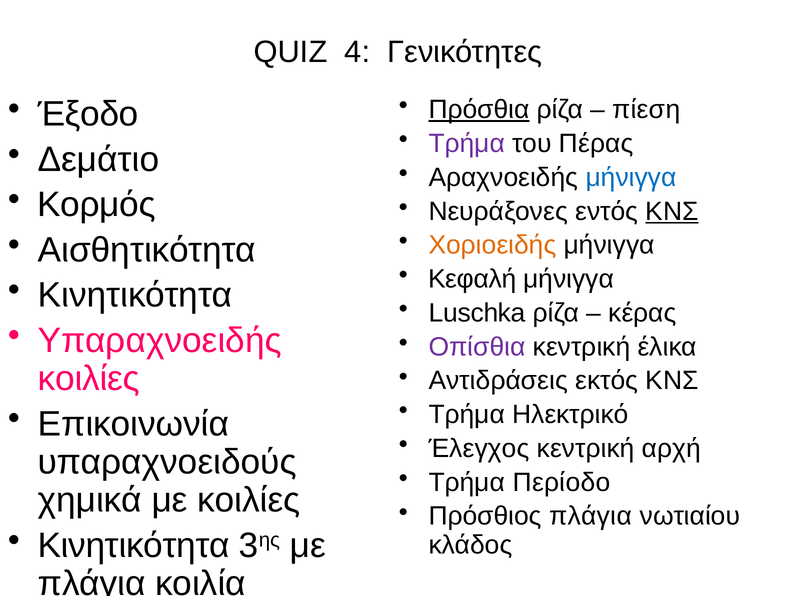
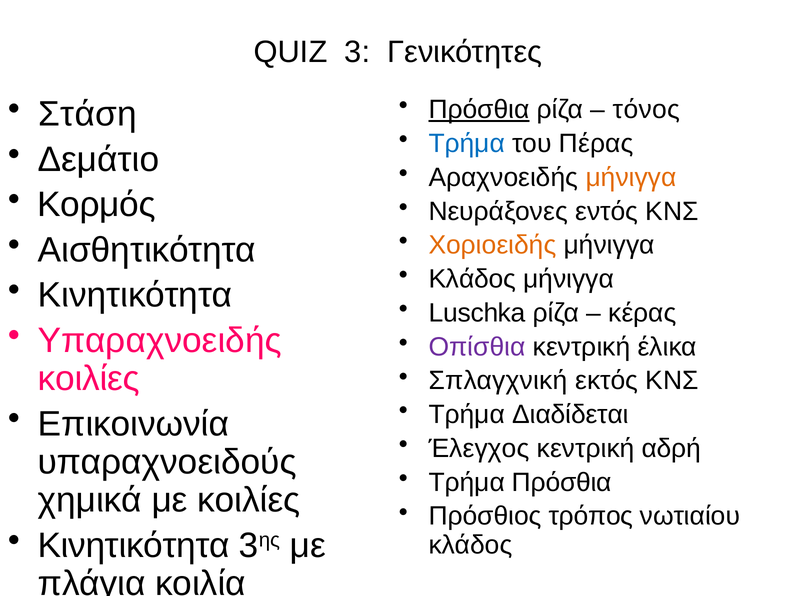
4: 4 -> 3
πίεση: πίεση -> τόνος
Έξοδο: Έξοδο -> Στάση
Τρήμα at (467, 143) colour: purple -> blue
μήνιγγα at (631, 177) colour: blue -> orange
ΚΝΣ at (672, 211) underline: present -> none
Κεφαλή at (472, 279): Κεφαλή -> Κλάδος
Αντιδράσεις: Αντιδράσεις -> Σπλαγχνική
Ηλεκτρικό: Ηλεκτρικό -> Διαδίδεται
αρχή: αρχή -> αδρή
Τρήμα Περίοδο: Περίοδο -> Πρόσθια
Πρόσθιος πλάγια: πλάγια -> τρόπος
